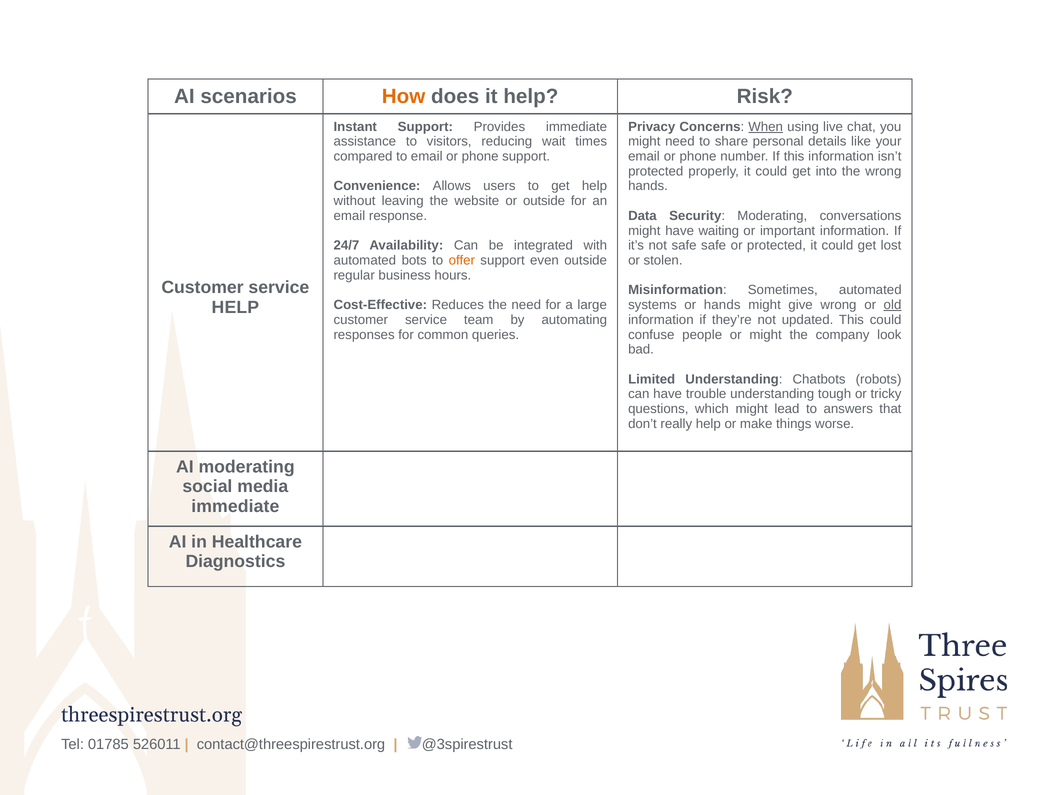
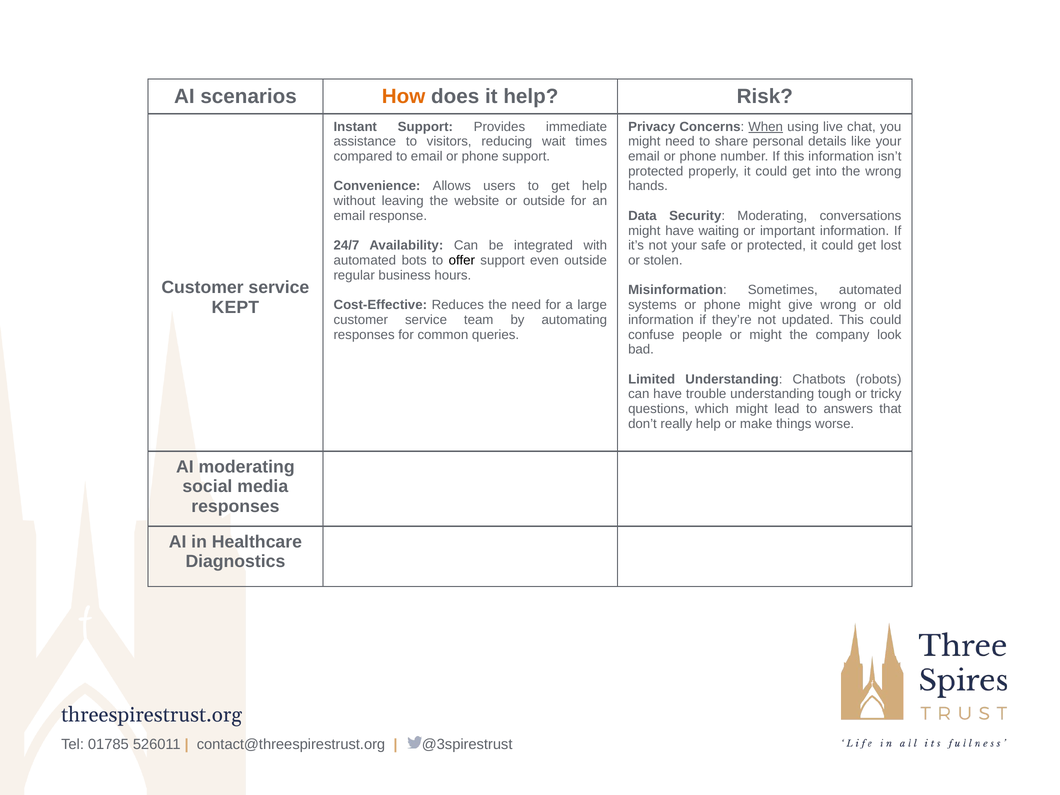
not safe: safe -> your
offer colour: orange -> black
systems or hands: hands -> phone
old underline: present -> none
HELP at (235, 307): HELP -> KEPT
immediate at (235, 506): immediate -> responses
